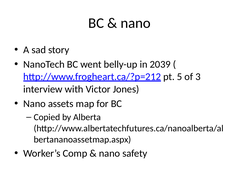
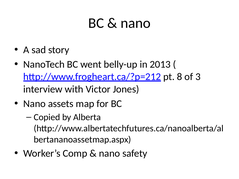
2039: 2039 -> 2013
5: 5 -> 8
